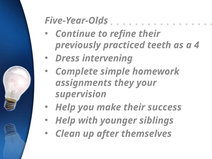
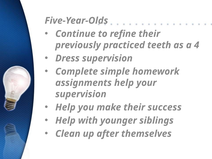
Dress intervening: intervening -> supervision
assignments they: they -> help
